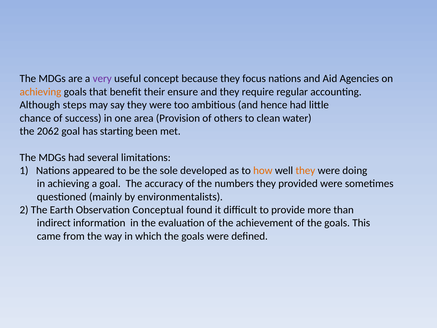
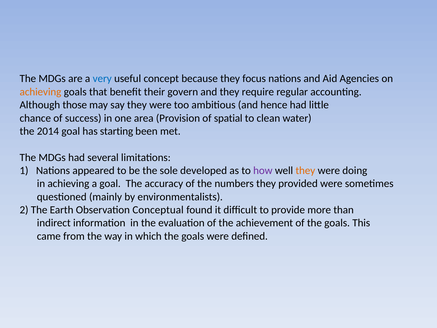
very colour: purple -> blue
ensure: ensure -> govern
steps: steps -> those
others: others -> spatial
2062: 2062 -> 2014
how colour: orange -> purple
